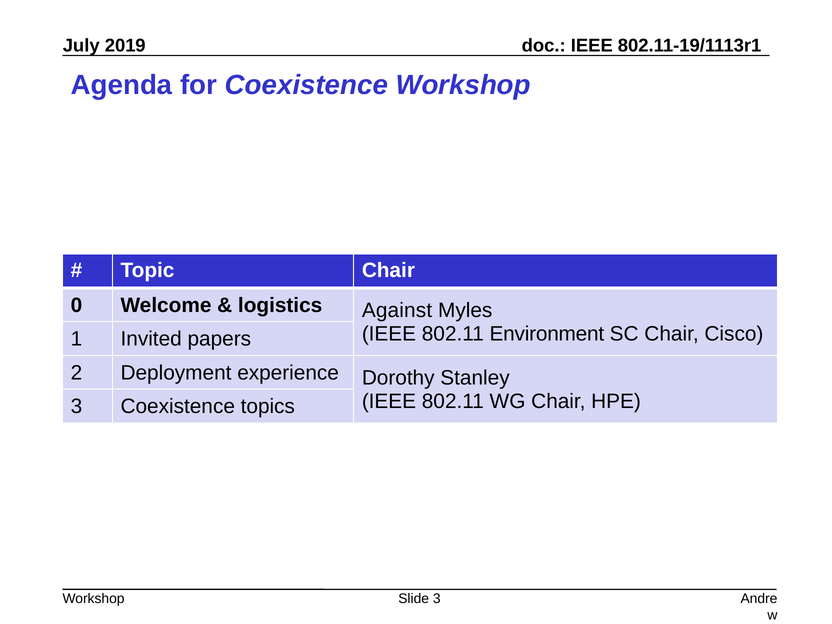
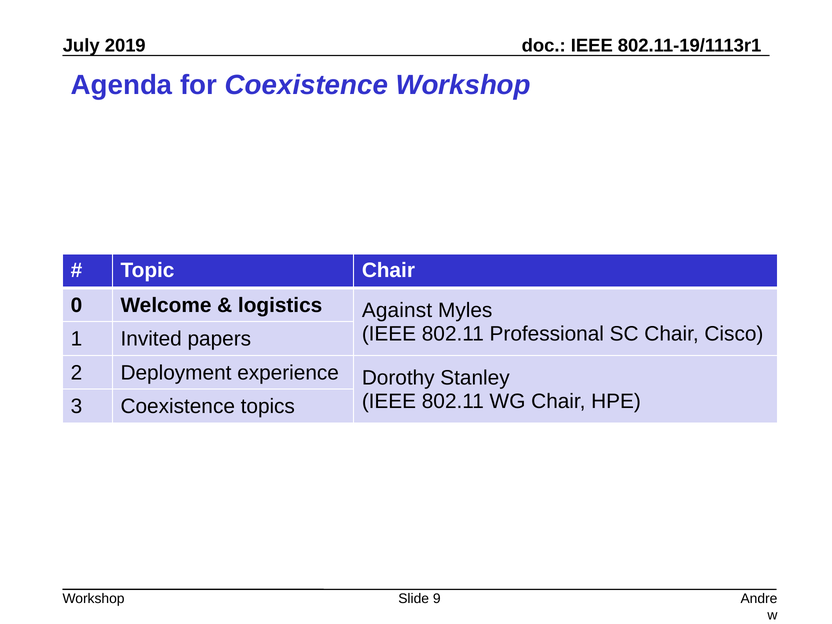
Environment: Environment -> Professional
Slide 3: 3 -> 9
